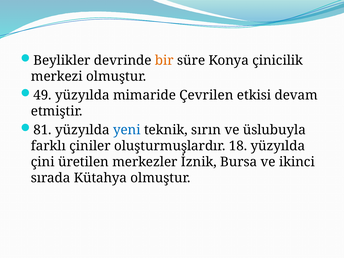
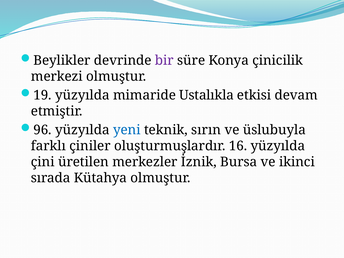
bir colour: orange -> purple
49: 49 -> 19
Çevrilen: Çevrilen -> Ustalıkla
81: 81 -> 96
18: 18 -> 16
